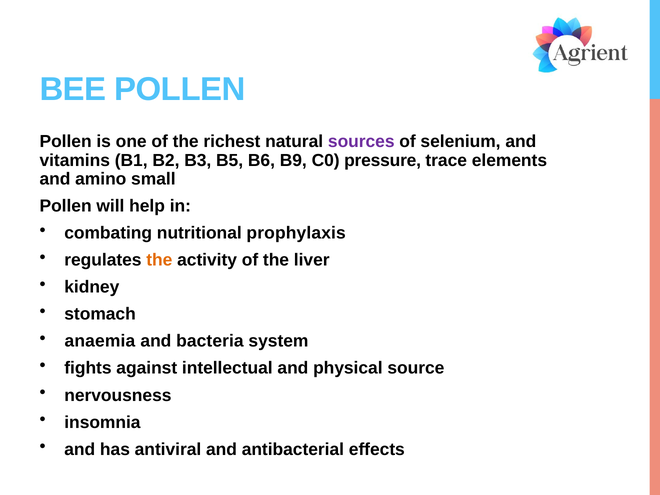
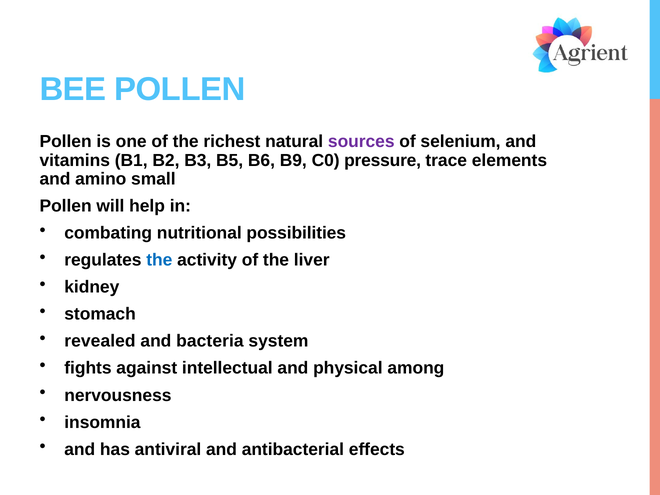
prophylaxis: prophylaxis -> possibilities
the at (159, 260) colour: orange -> blue
anaemia: anaemia -> revealed
source: source -> among
